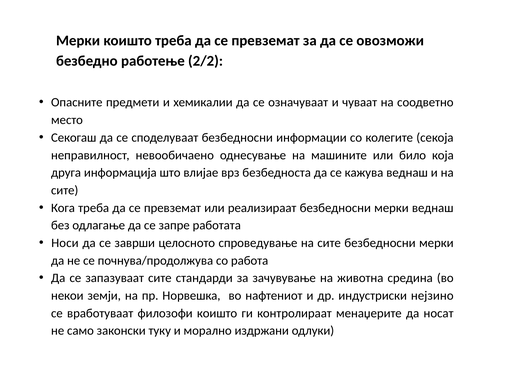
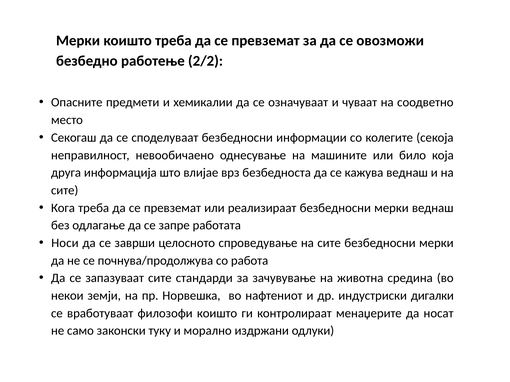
нејзино: нејзино -> дигалки
